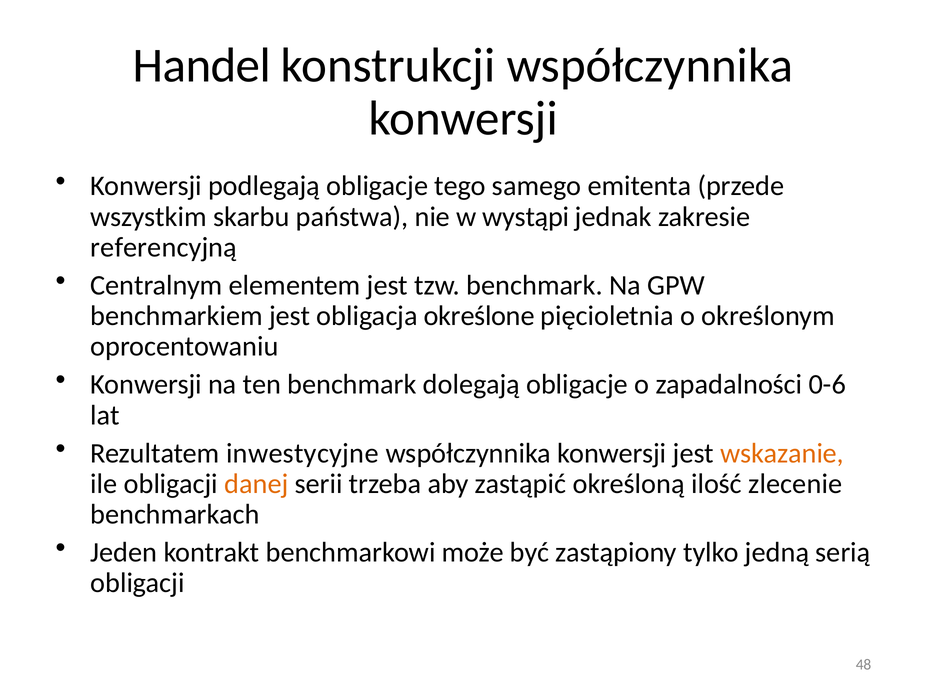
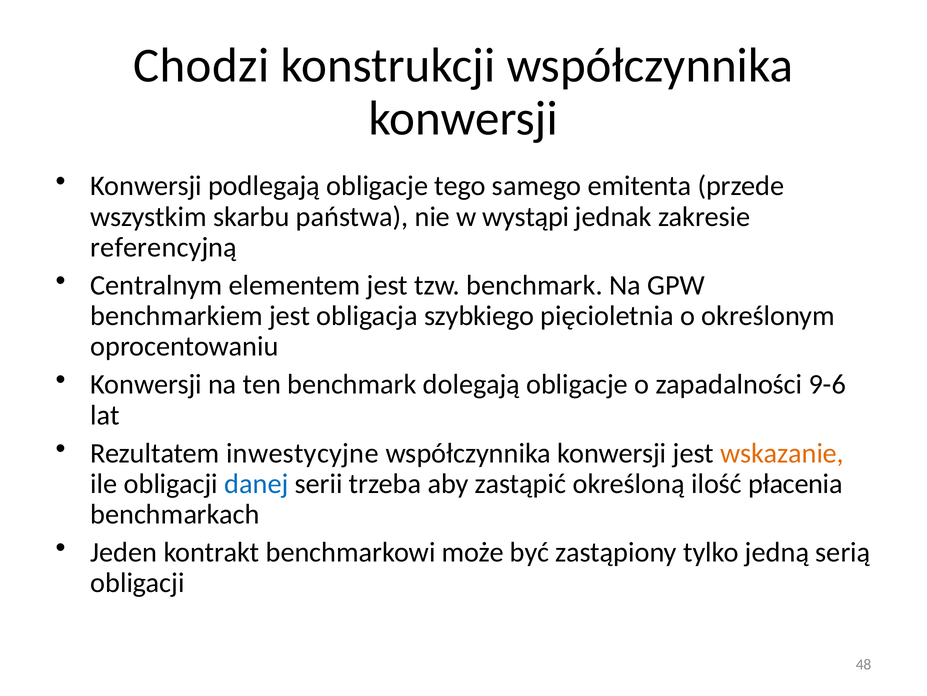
Handel: Handel -> Chodzi
określone: określone -> szybkiego
0-6: 0-6 -> 9-6
danej colour: orange -> blue
zlecenie: zlecenie -> płacenia
